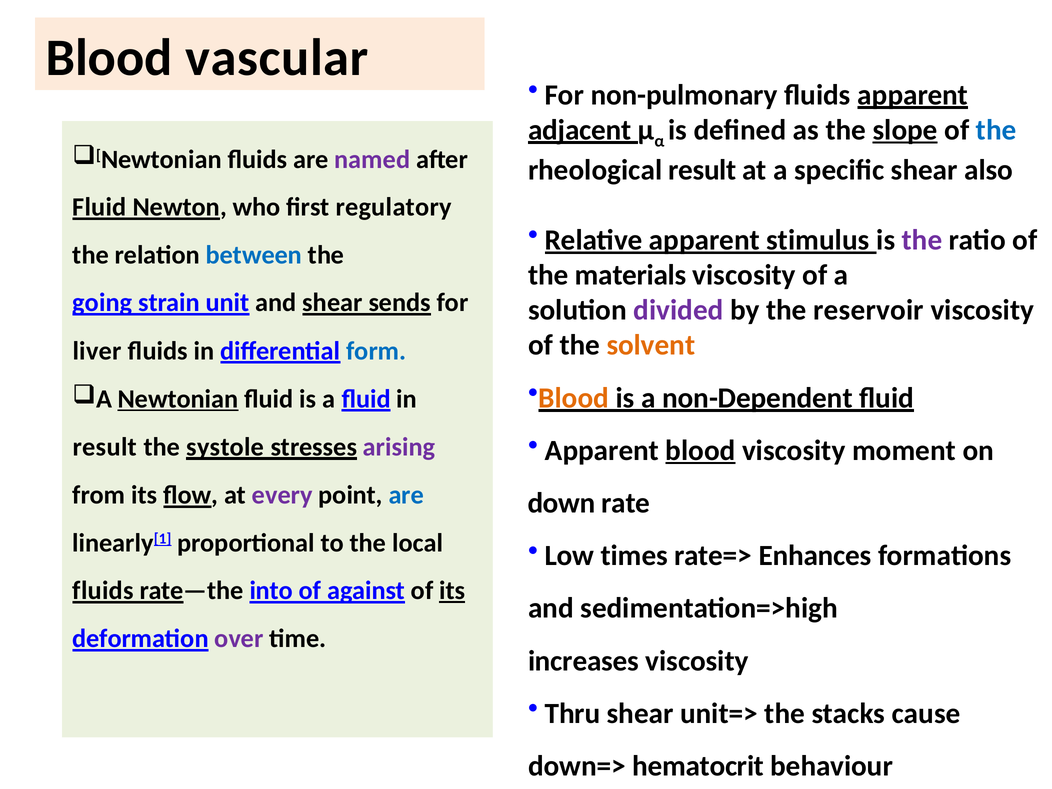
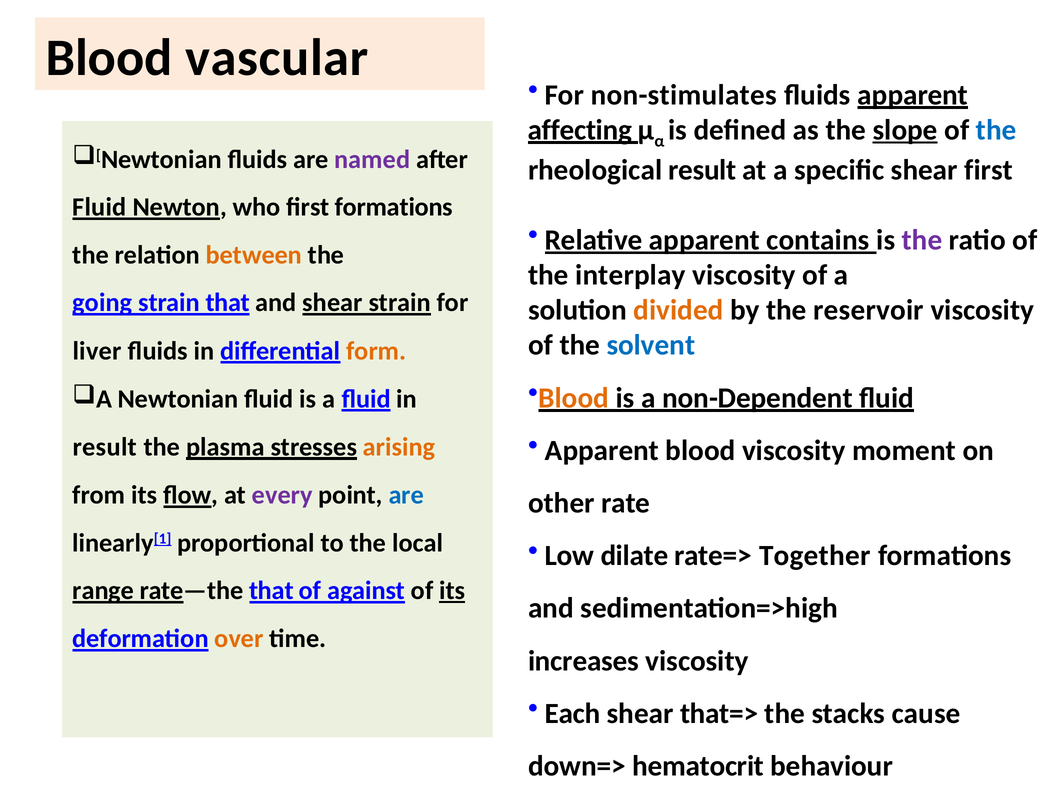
non-pulmonary: non-pulmonary -> non-stimulates
adjacent: adjacent -> affecting
shear also: also -> first
first regulatory: regulatory -> formations
stimulus: stimulus -> contains
between colour: blue -> orange
materials: materials -> interplay
strain unit: unit -> that
shear sends: sends -> strain
divided colour: purple -> orange
solvent colour: orange -> blue
form colour: blue -> orange
Newtonian at (178, 399) underline: present -> none
blood at (700, 450) underline: present -> none
systole: systole -> plasma
arising colour: purple -> orange
down: down -> other
times: times -> dilate
Enhances: Enhances -> Together
fluids at (103, 591): fluids -> range
rate—the into: into -> that
over colour: purple -> orange
Thru: Thru -> Each
unit=>: unit=> -> that=>
